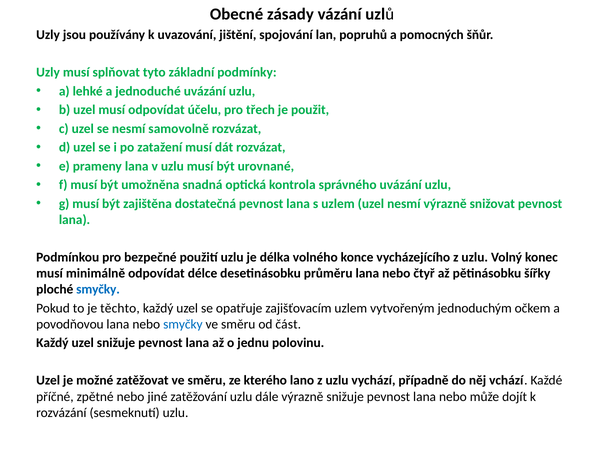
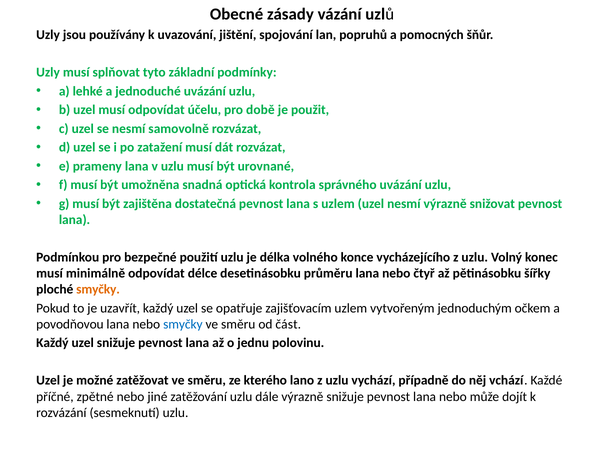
třech: třech -> době
smyčky at (98, 289) colour: blue -> orange
těchto: těchto -> uzavřít
